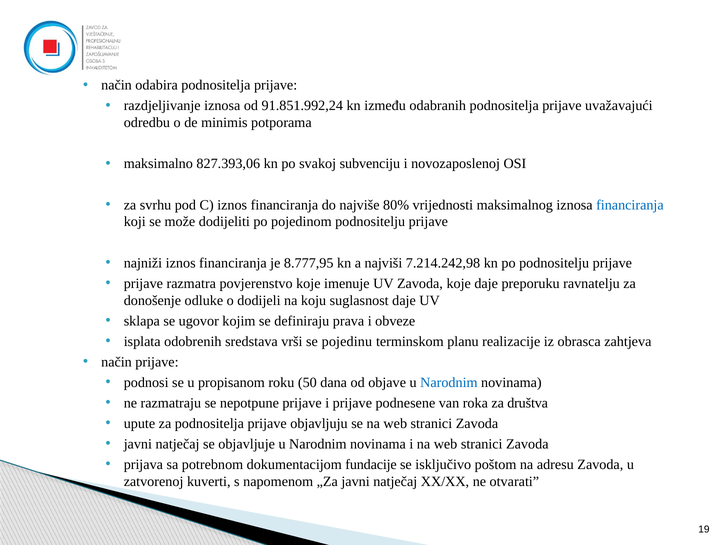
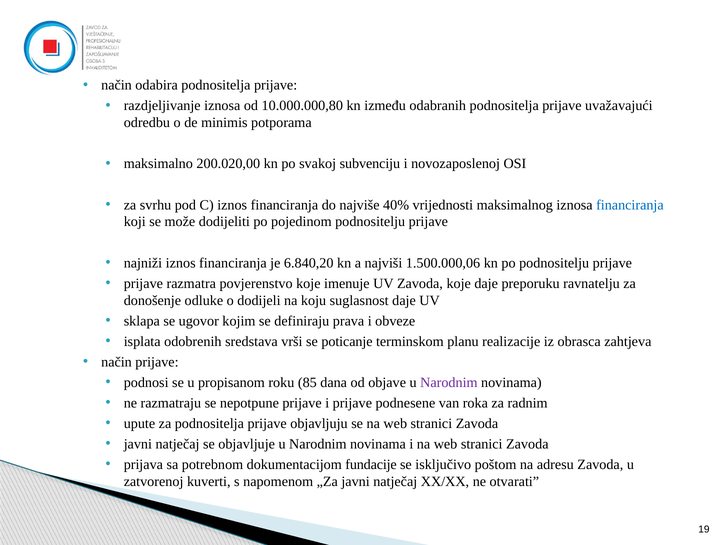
91.851.992,24: 91.851.992,24 -> 10.000.000,80
827.393,06: 827.393,06 -> 200.020,00
80%: 80% -> 40%
8.777,95: 8.777,95 -> 6.840,20
7.214.242,98: 7.214.242,98 -> 1.500.000,06
pojedinu: pojedinu -> poticanje
50: 50 -> 85
Narodnim at (449, 383) colour: blue -> purple
društva: društva -> radnim
